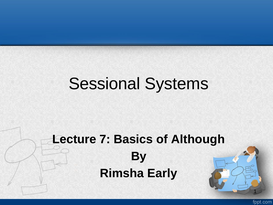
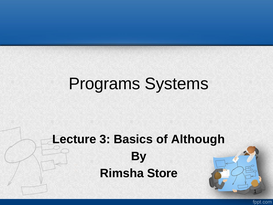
Sessional: Sessional -> Programs
7: 7 -> 3
Early: Early -> Store
